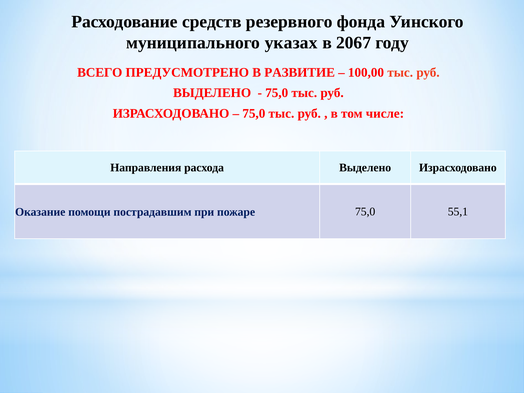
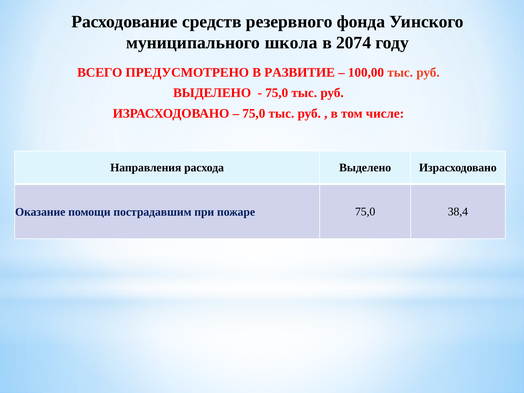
указах: указах -> школа
2067: 2067 -> 2074
55,1: 55,1 -> 38,4
